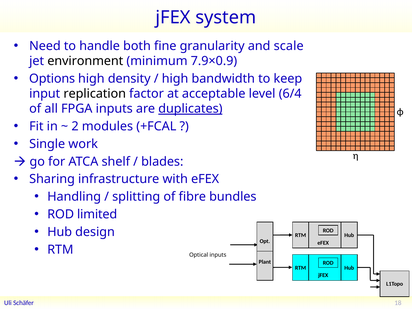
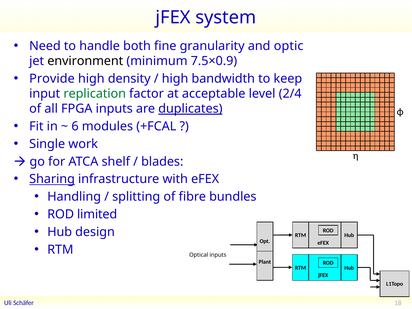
scale: scale -> optic
7.9×0.9: 7.9×0.9 -> 7.5×0.9
Options: Options -> Provide
replication colour: black -> green
6/4: 6/4 -> 2/4
2: 2 -> 6
Sharing underline: none -> present
